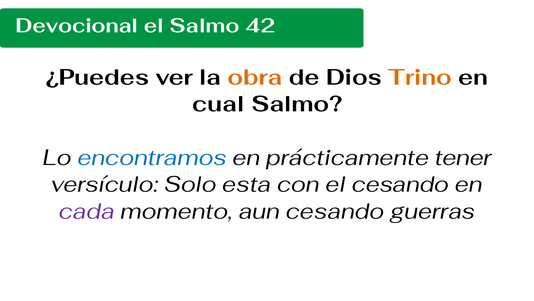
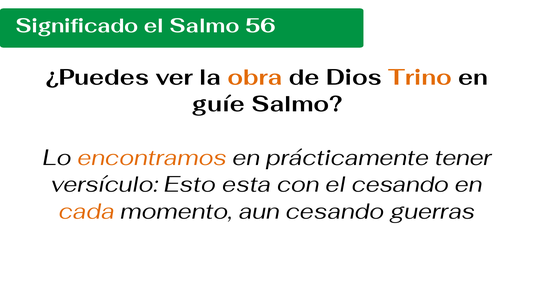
Devocional: Devocional -> Significado
42: 42 -> 56
cual: cual -> guíe
encontramos colour: blue -> orange
Solo: Solo -> Esto
cada colour: purple -> orange
